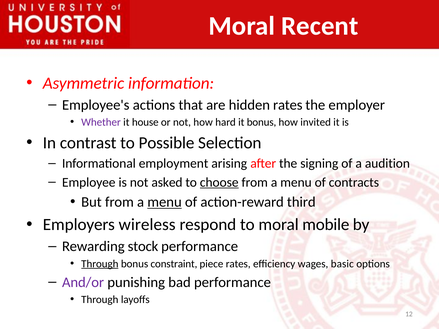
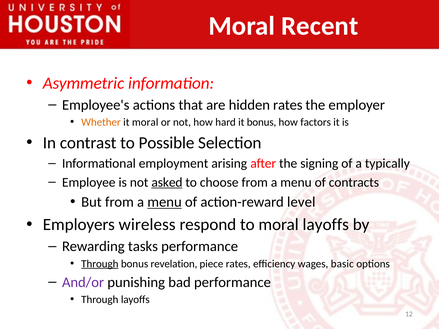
Whether colour: purple -> orange
it house: house -> moral
invited: invited -> factors
audition: audition -> typically
asked underline: none -> present
choose underline: present -> none
third: third -> level
moral mobile: mobile -> layoffs
stock: stock -> tasks
constraint: constraint -> revelation
